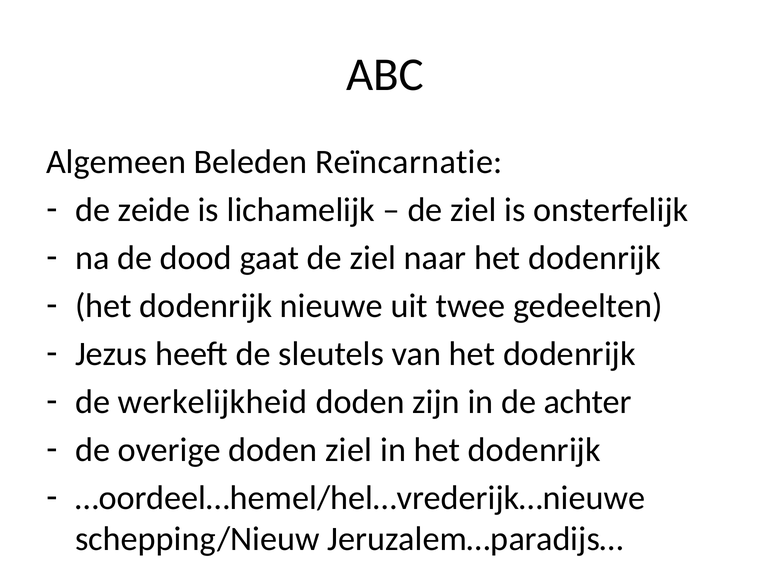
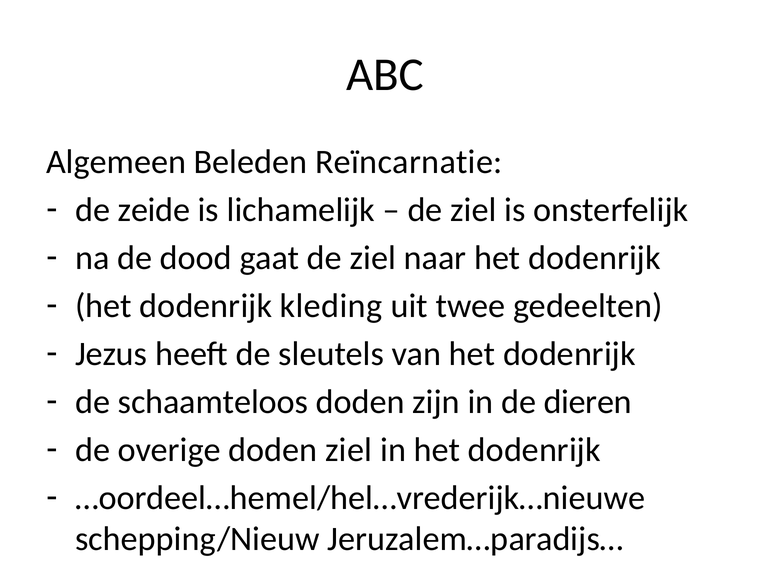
nieuwe: nieuwe -> kleding
werkelijkheid: werkelijkheid -> schaamteloos
achter: achter -> dieren
